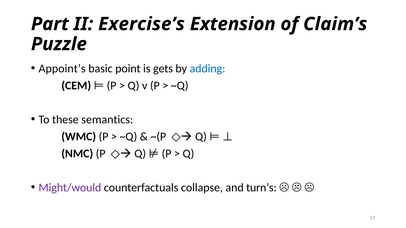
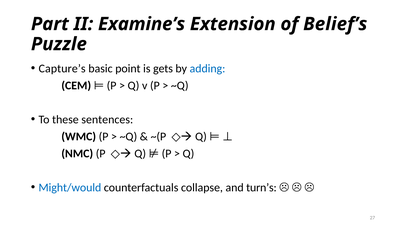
Exercise’s: Exercise’s -> Examine’s
Claim’s: Claim’s -> Belief’s
Appoint’s: Appoint’s -> Capture’s
semantics: semantics -> sentences
Might/would colour: purple -> blue
